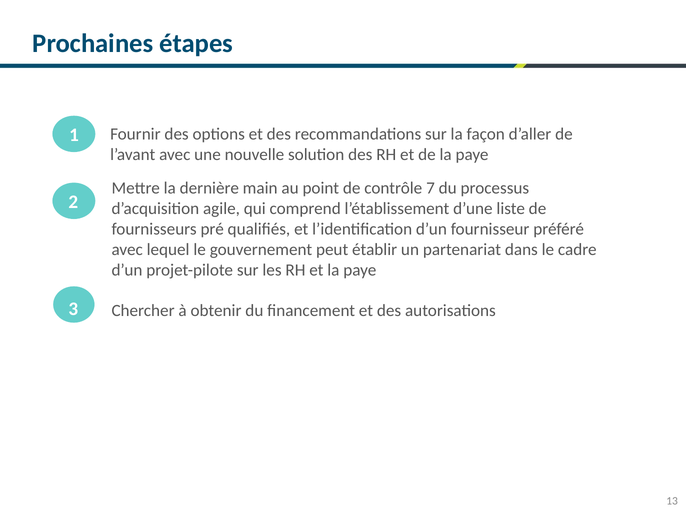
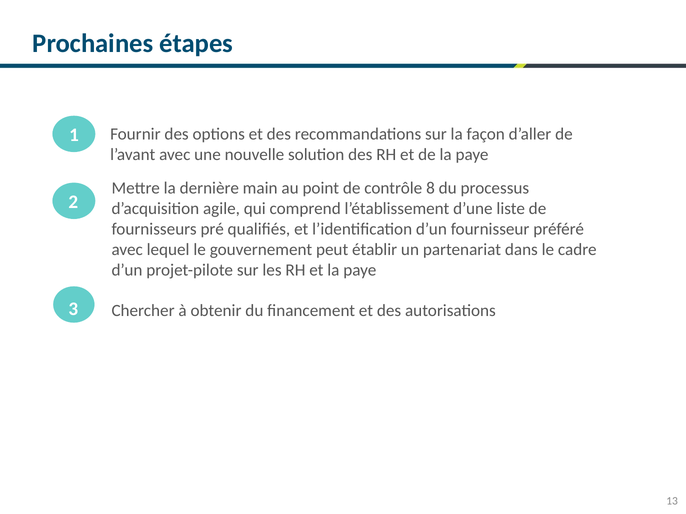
7: 7 -> 8
